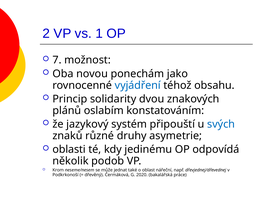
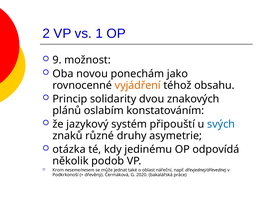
7: 7 -> 9
vyjádření colour: blue -> orange
oblasti: oblasti -> otázka
